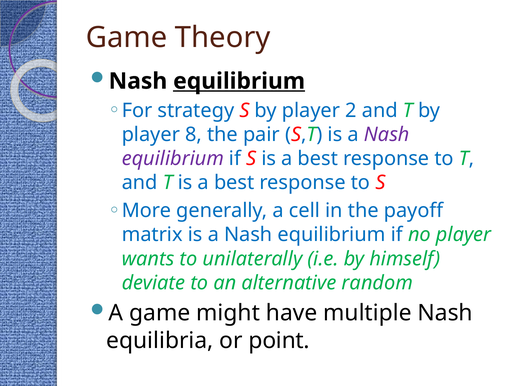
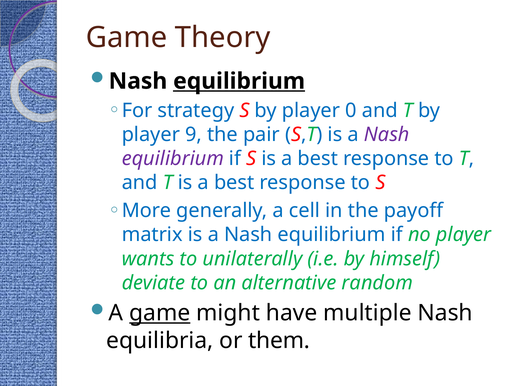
2: 2 -> 0
8: 8 -> 9
game at (160, 313) underline: none -> present
point: point -> them
